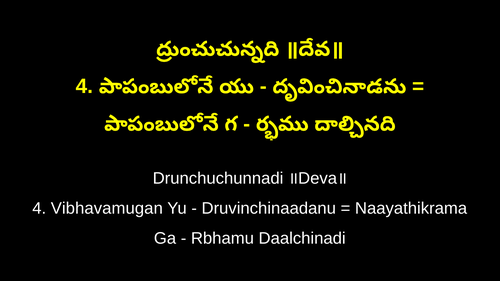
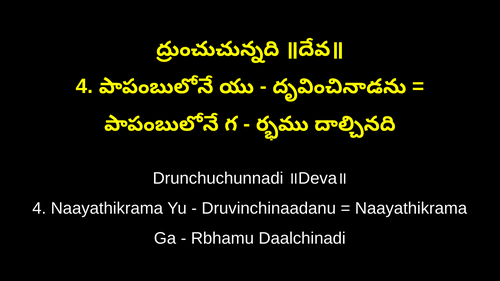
4 Vibhavamugan: Vibhavamugan -> Naayathikrama
